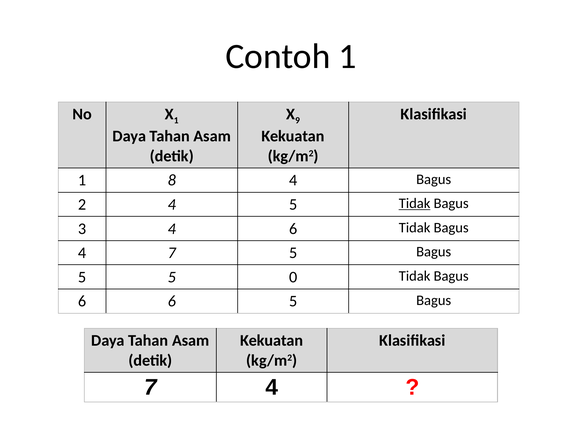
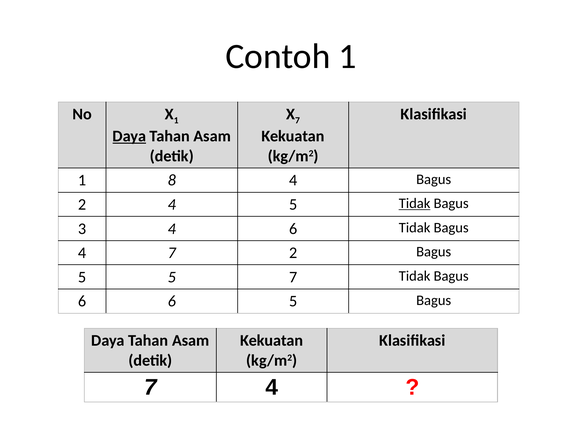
9 at (298, 120): 9 -> 7
Daya at (129, 136) underline: none -> present
7 5: 5 -> 2
5 0: 0 -> 7
